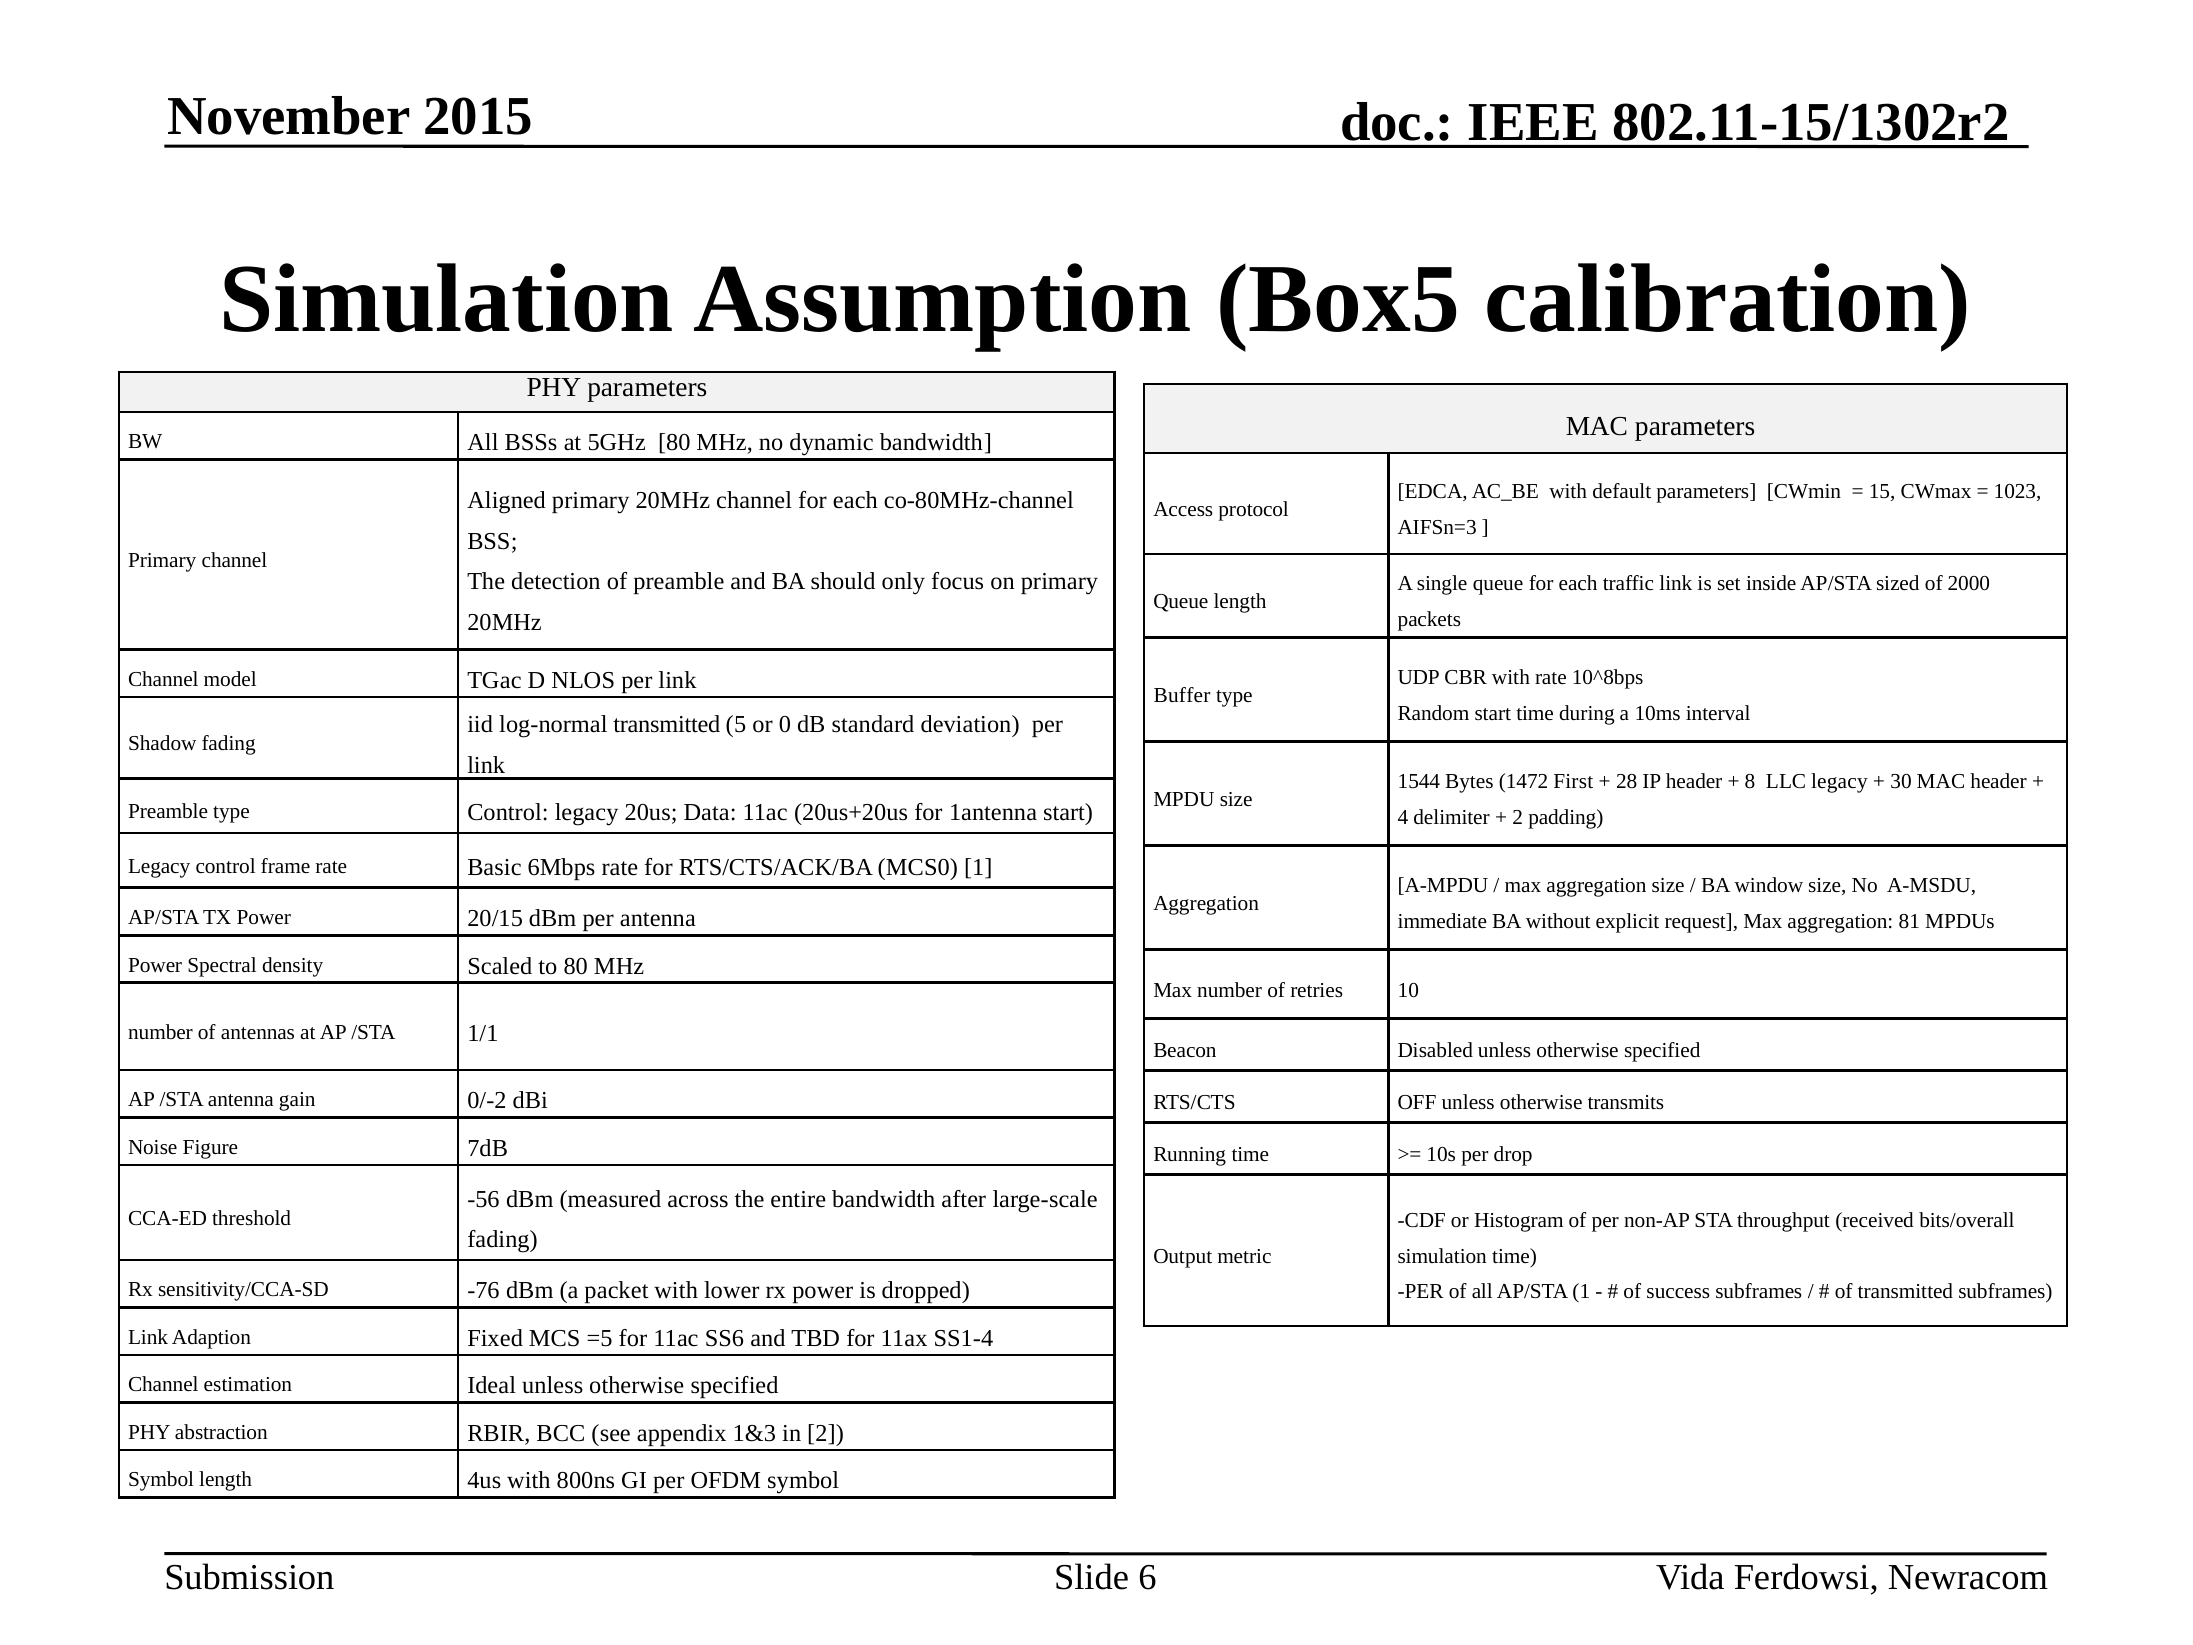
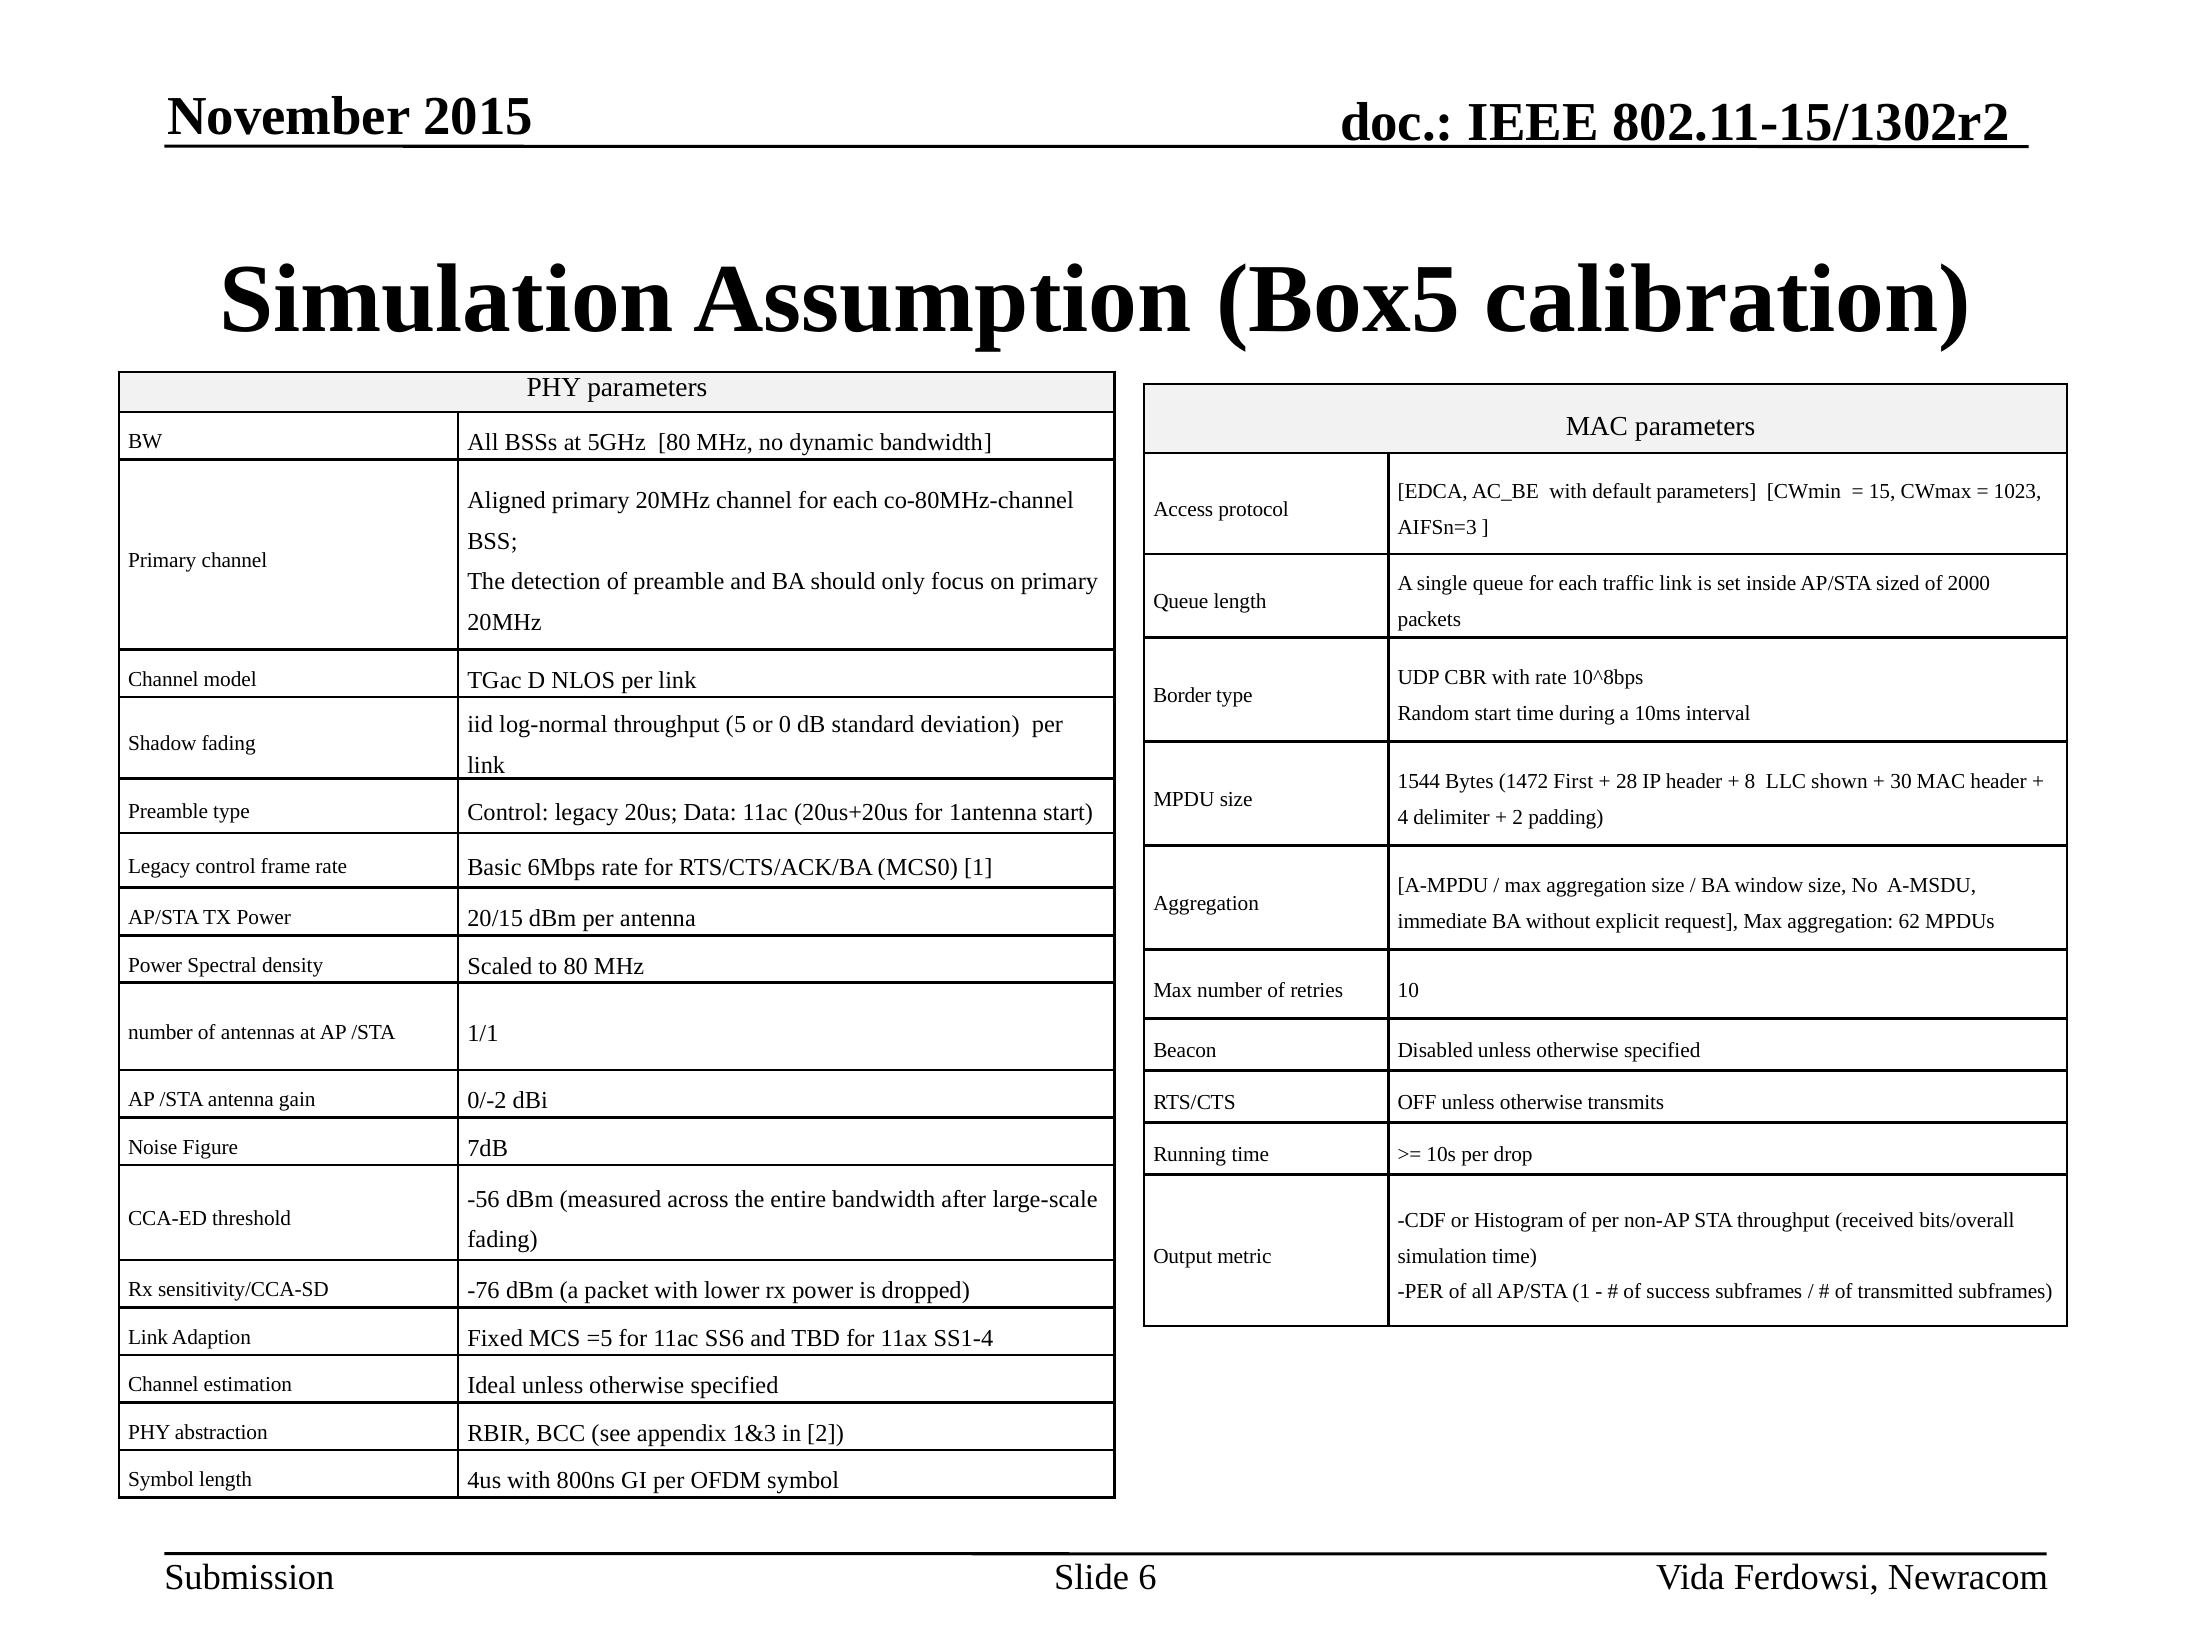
Buffer: Buffer -> Border
log-normal transmitted: transmitted -> throughput
LLC legacy: legacy -> shown
81: 81 -> 62
